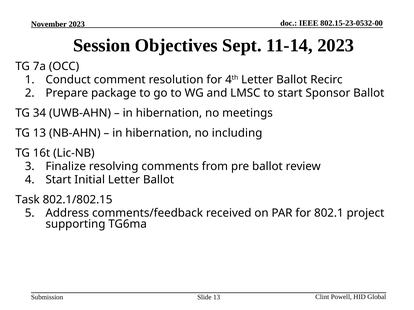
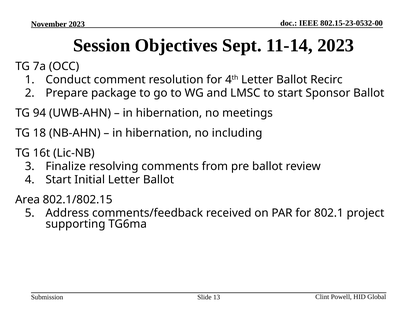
34: 34 -> 94
TG 13: 13 -> 18
Task: Task -> Area
